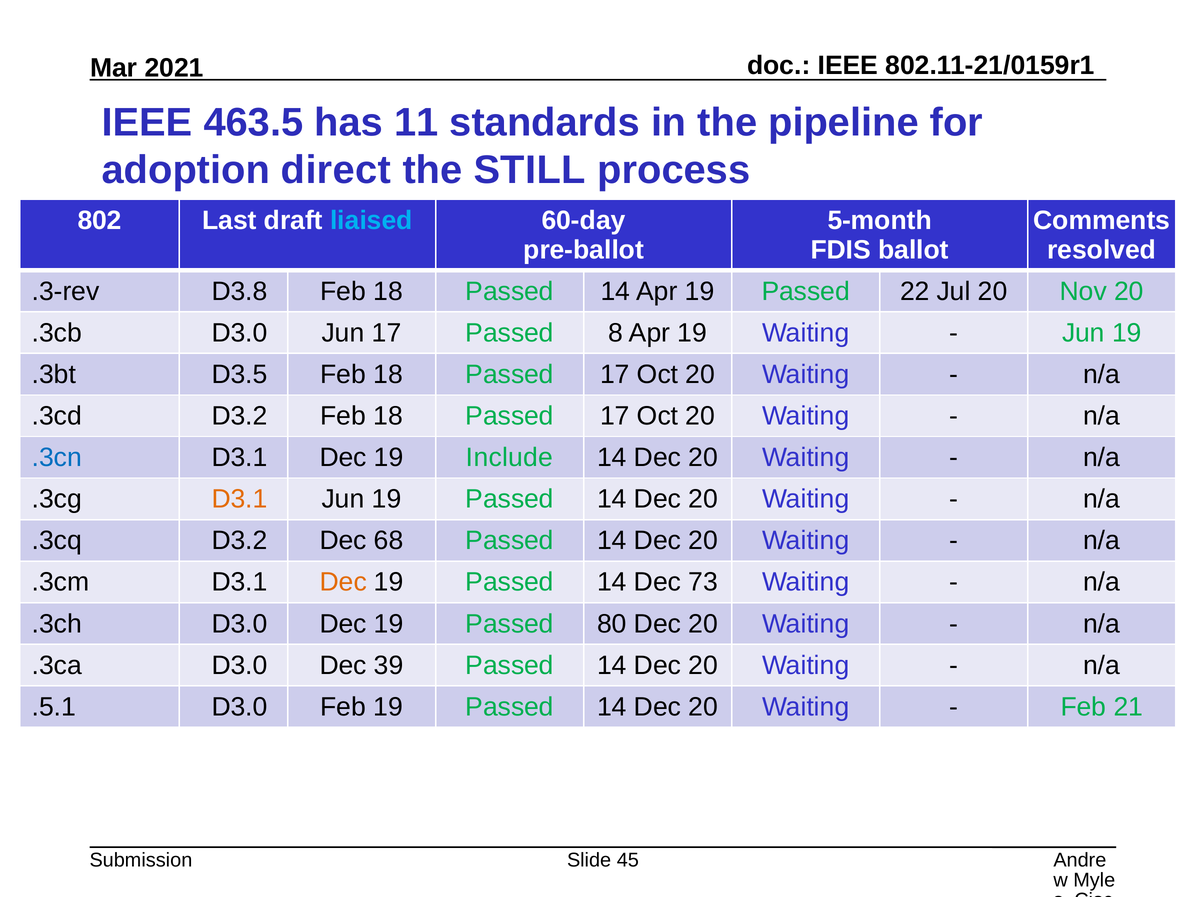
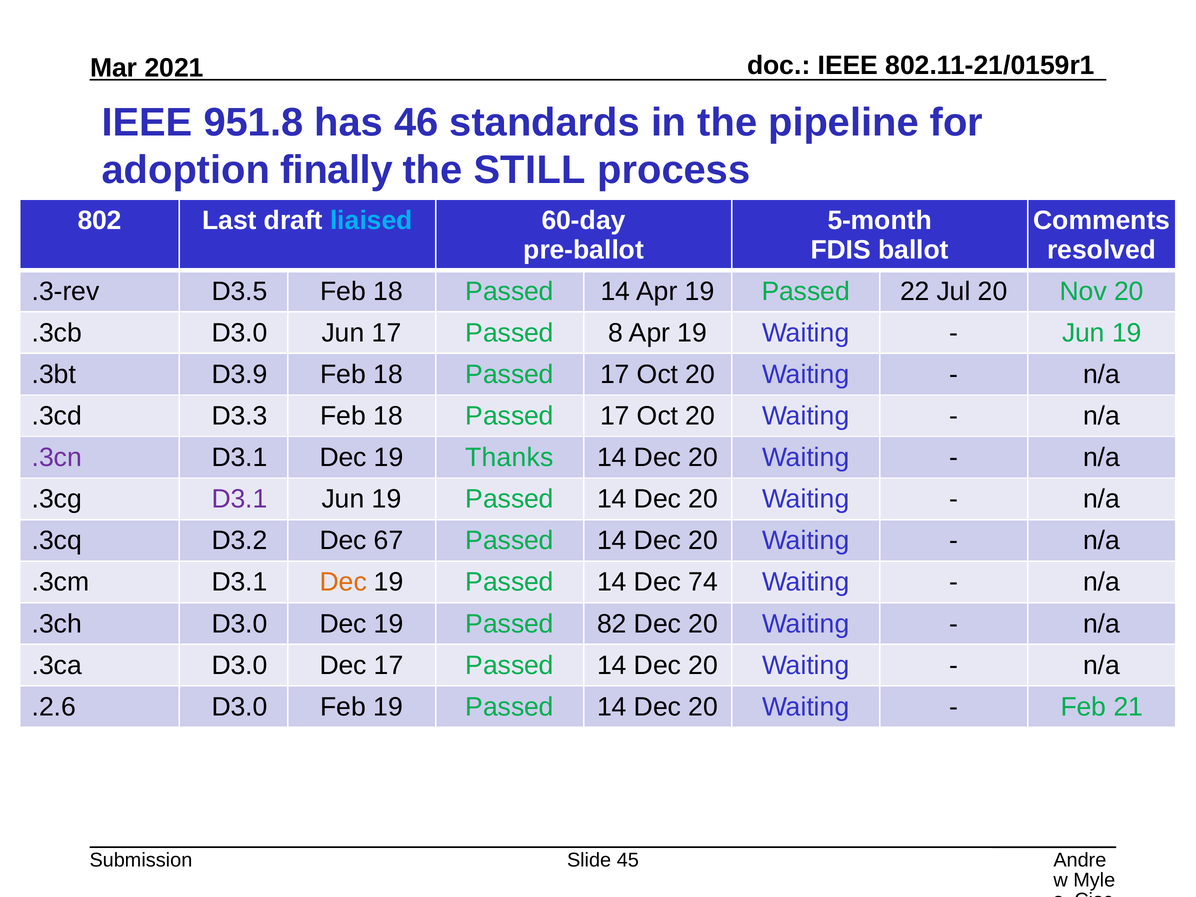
463.5: 463.5 -> 951.8
11: 11 -> 46
direct: direct -> finally
D3.8: D3.8 -> D3.5
D3.5: D3.5 -> D3.9
.3cd D3.2: D3.2 -> D3.3
.3cn colour: blue -> purple
Include: Include -> Thanks
D3.1 at (239, 499) colour: orange -> purple
68: 68 -> 67
73: 73 -> 74
80: 80 -> 82
Dec 39: 39 -> 17
.5.1: .5.1 -> .2.6
